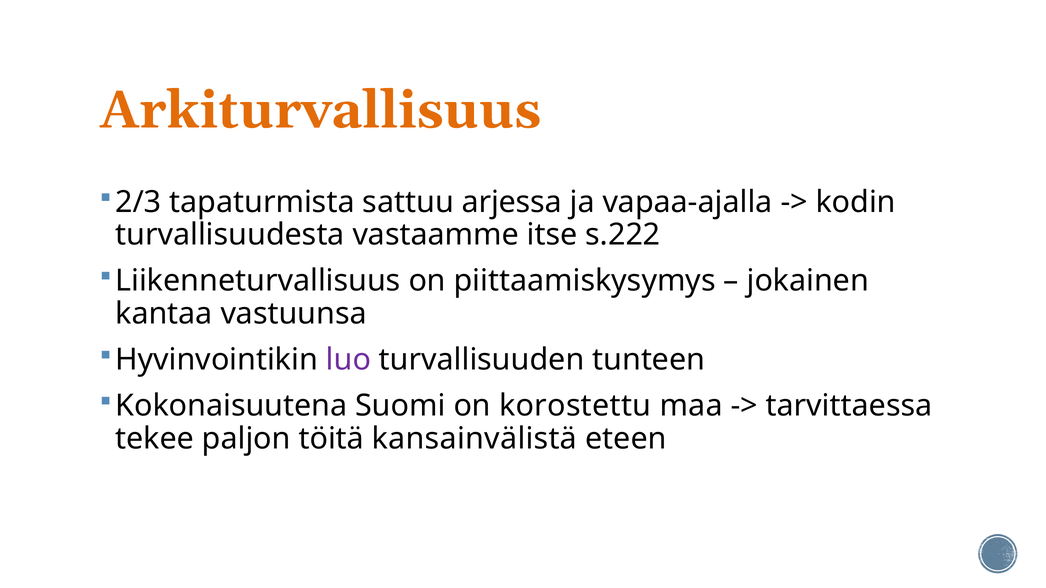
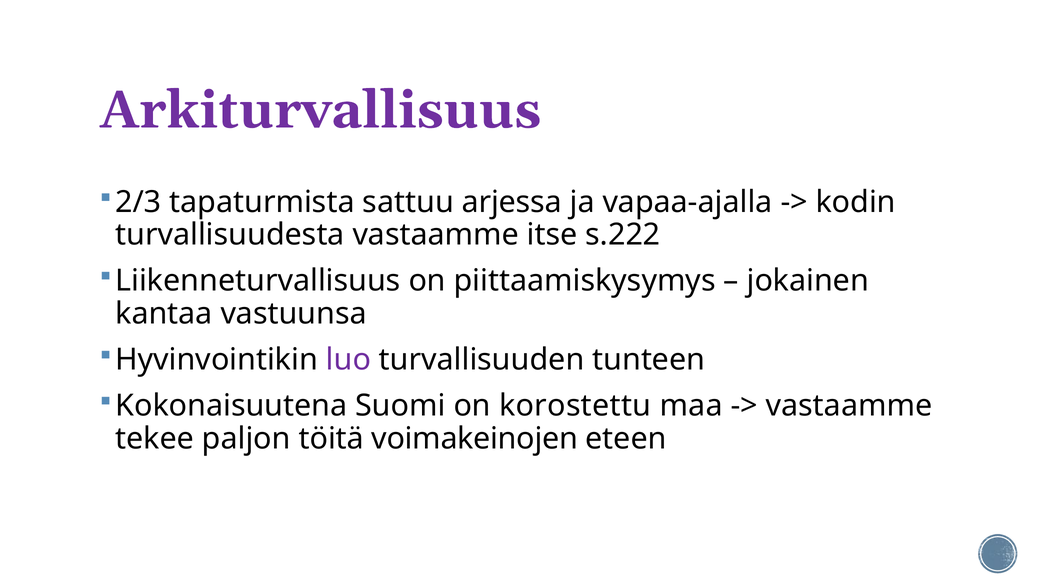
Arkiturvallisuus colour: orange -> purple
tarvittaessa at (849, 406): tarvittaessa -> vastaamme
kansainvälistä: kansainvälistä -> voimakeinojen
